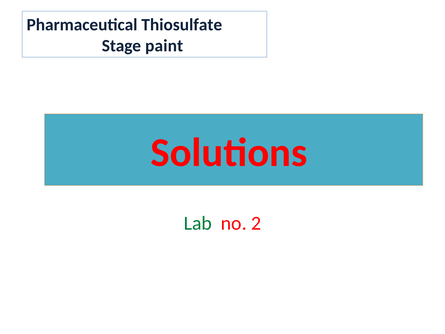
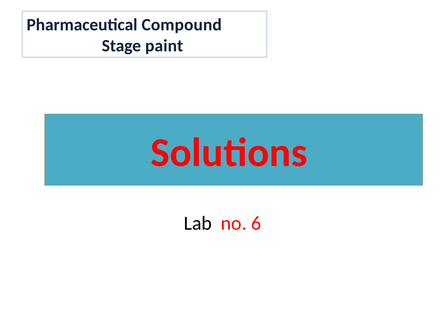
Thiosulfate: Thiosulfate -> Compound
Lab colour: green -> black
2: 2 -> 6
